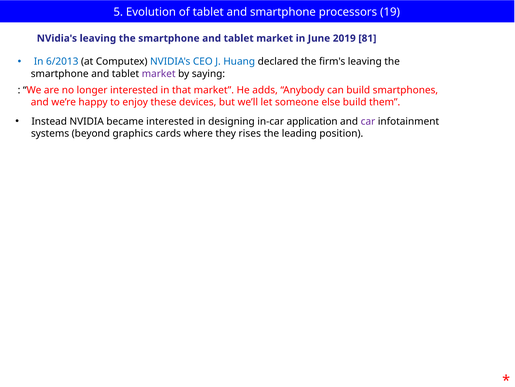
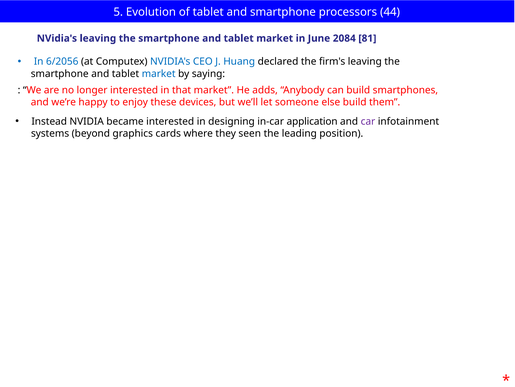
19: 19 -> 44
2019: 2019 -> 2084
6/2013: 6/2013 -> 6/2056
market at (159, 74) colour: purple -> blue
rises: rises -> seen
